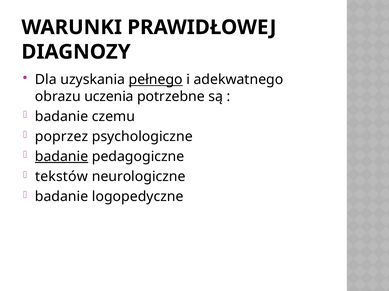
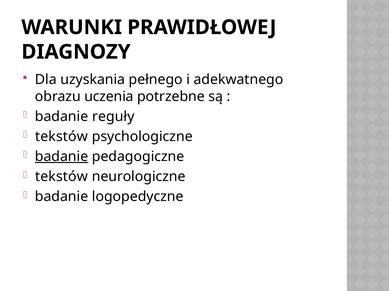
pełnego underline: present -> none
czemu: czemu -> reguły
poprzez at (62, 137): poprzez -> tekstów
